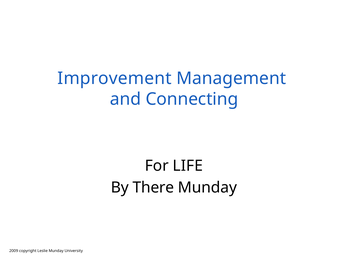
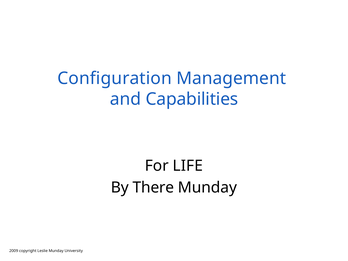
Improvement: Improvement -> Configuration
Connecting: Connecting -> Capabilities
